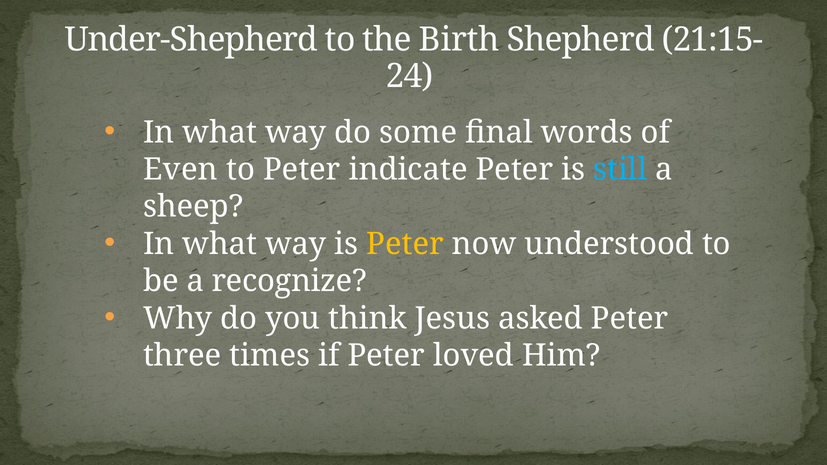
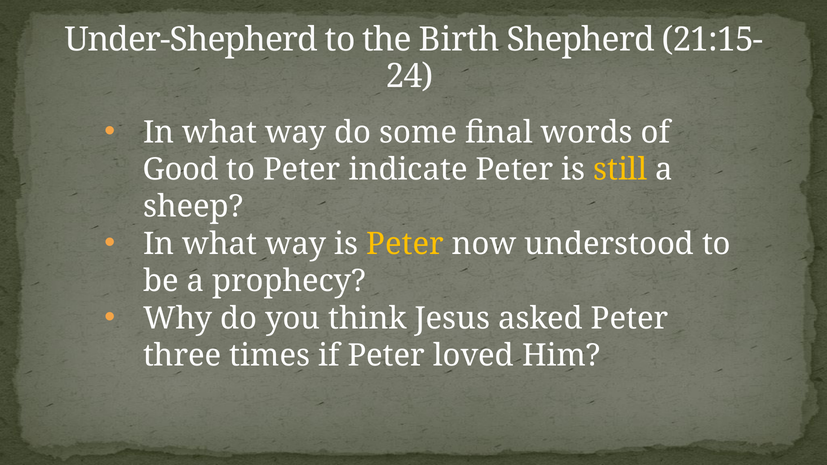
Even: Even -> Good
still colour: light blue -> yellow
recognize: recognize -> prophecy
